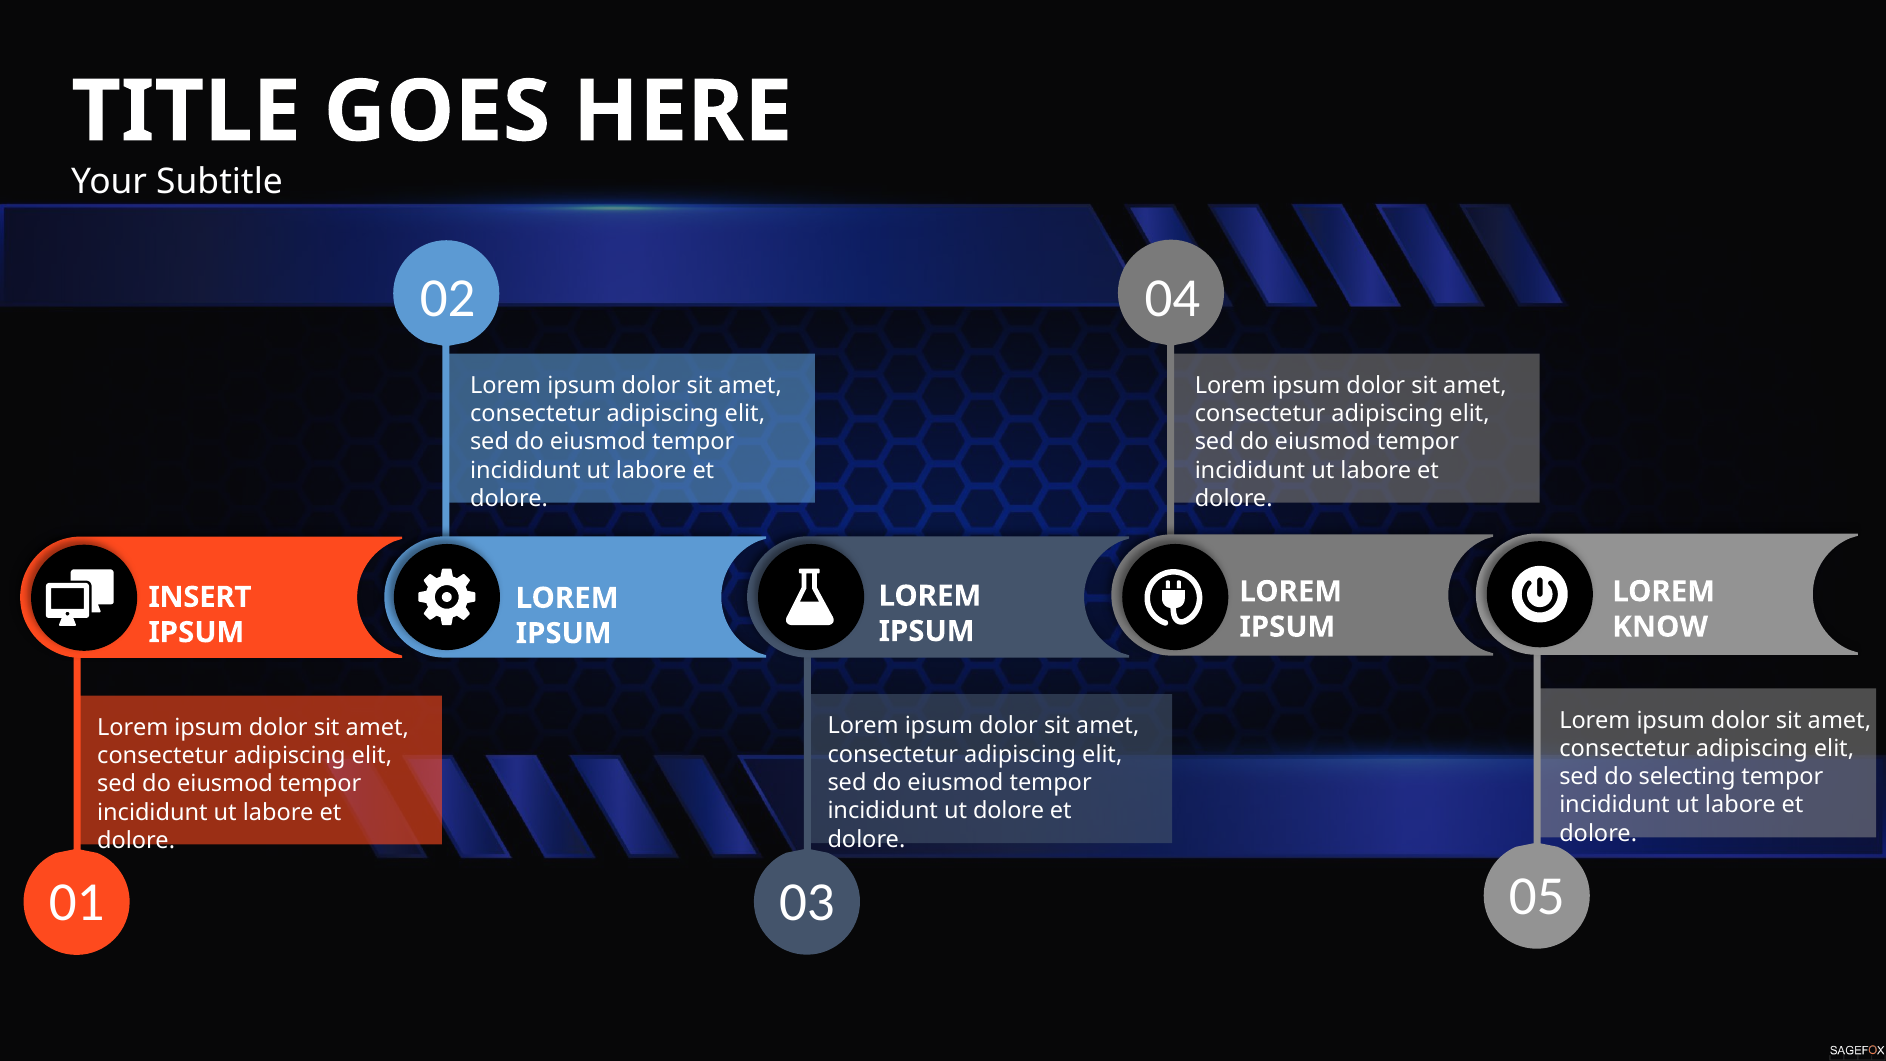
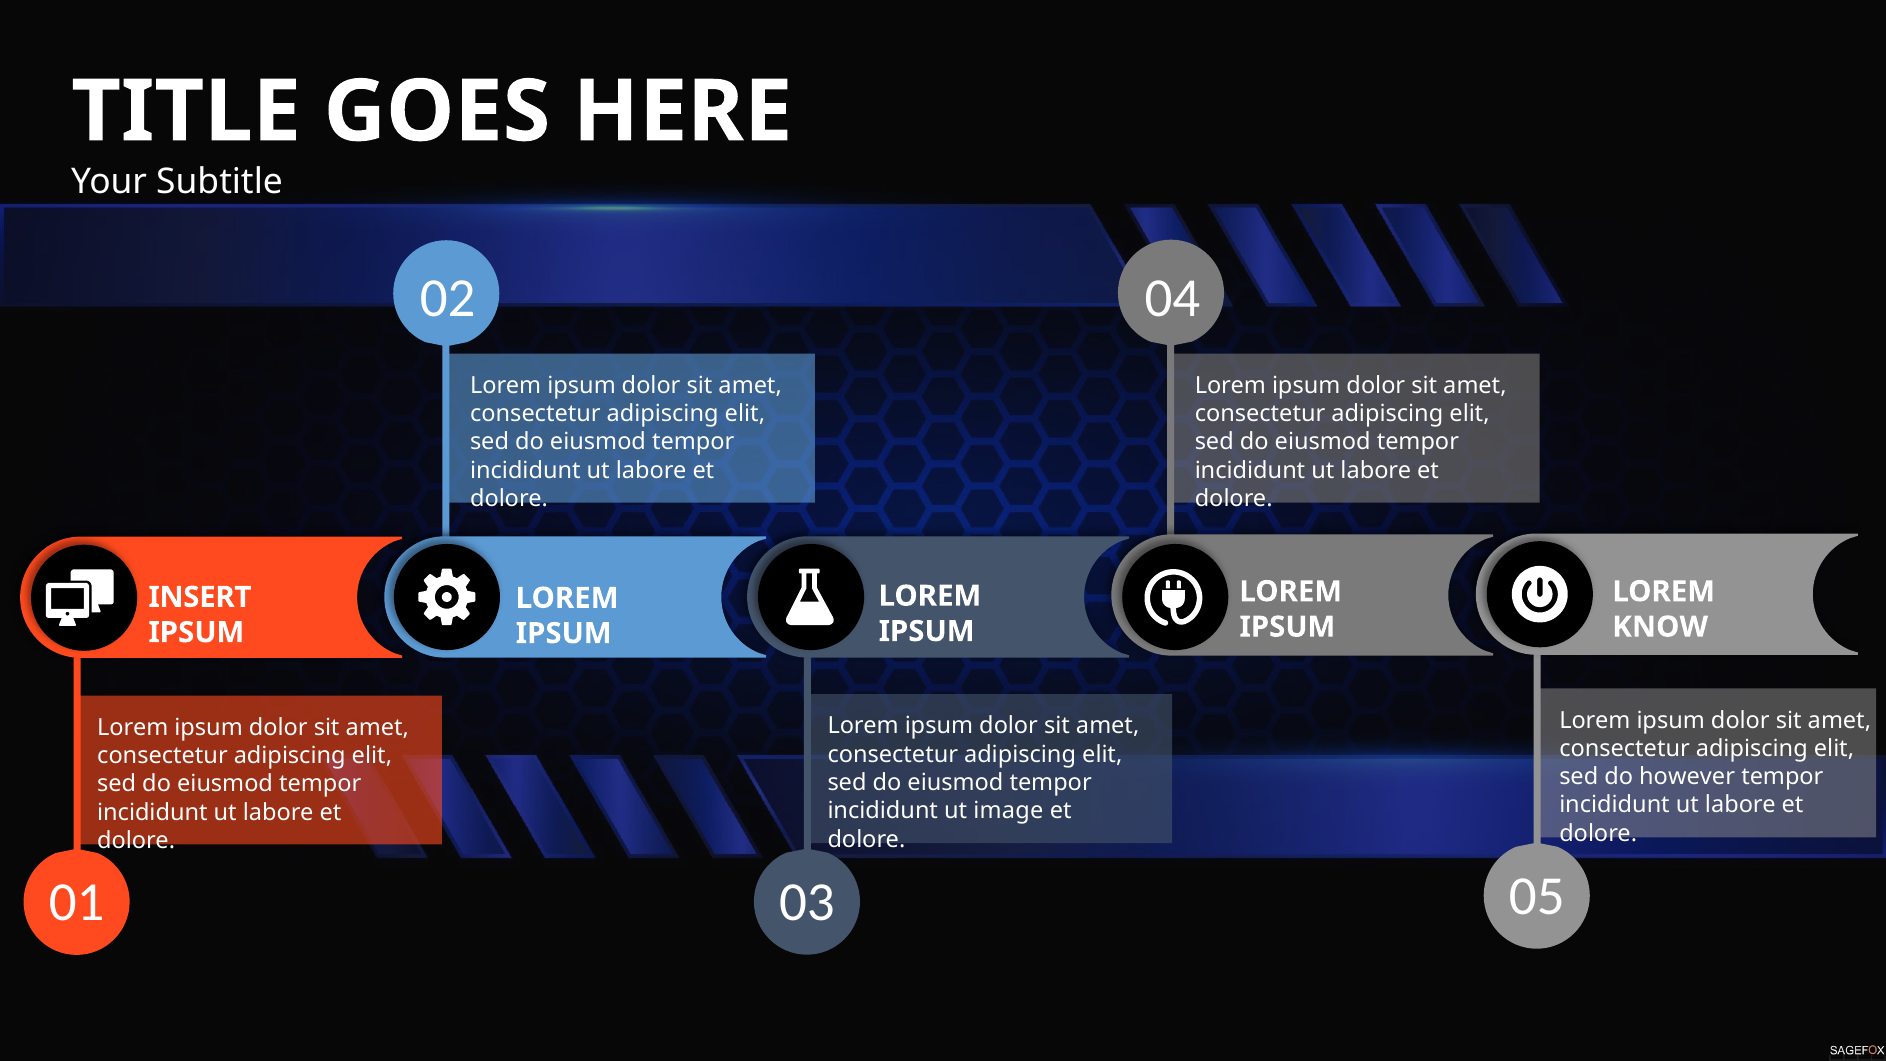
selecting: selecting -> however
ut dolore: dolore -> image
